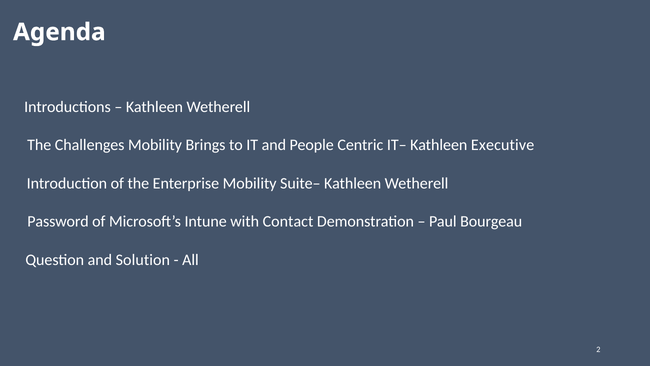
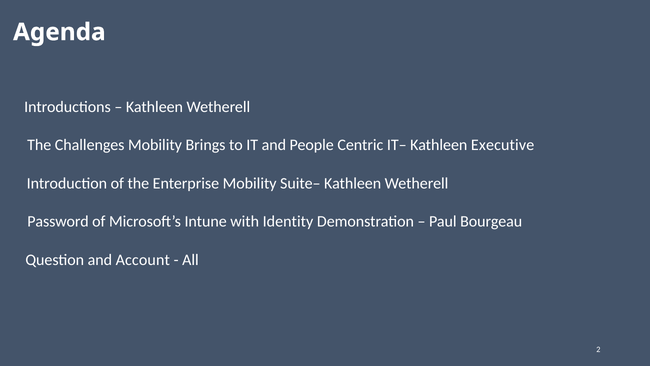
Contact: Contact -> Identity
Solution: Solution -> Account
